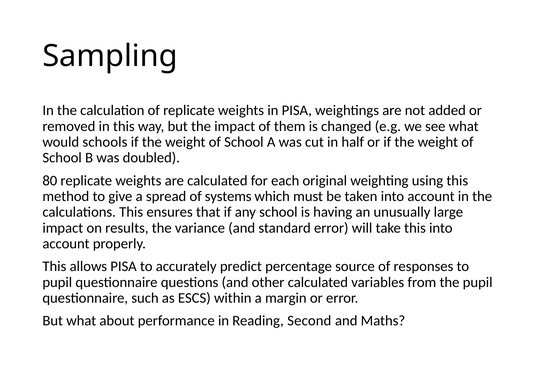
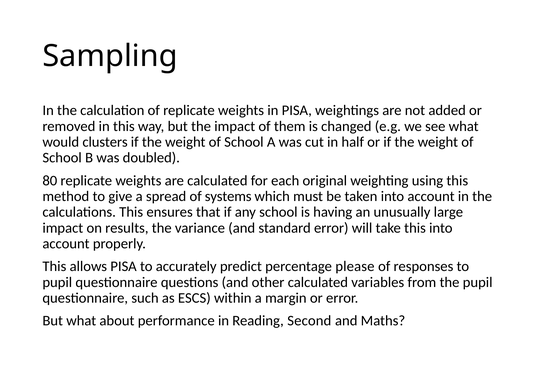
schools: schools -> clusters
source: source -> please
